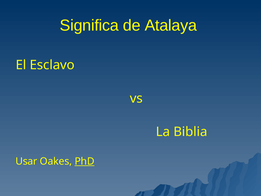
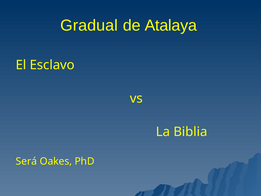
Significa: Significa -> Gradual
Usar: Usar -> Será
PhD underline: present -> none
